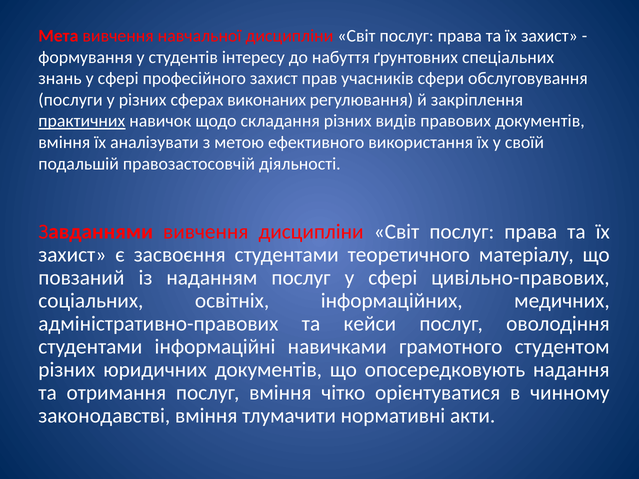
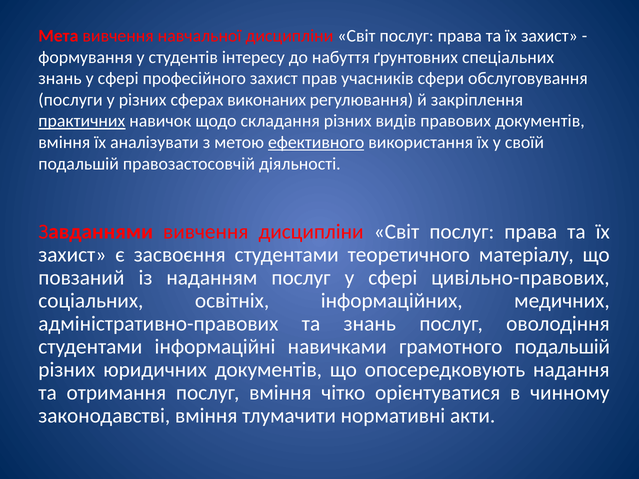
ефективного underline: none -> present
та кейси: кейси -> знань
грамотного студентом: студентом -> подальшій
